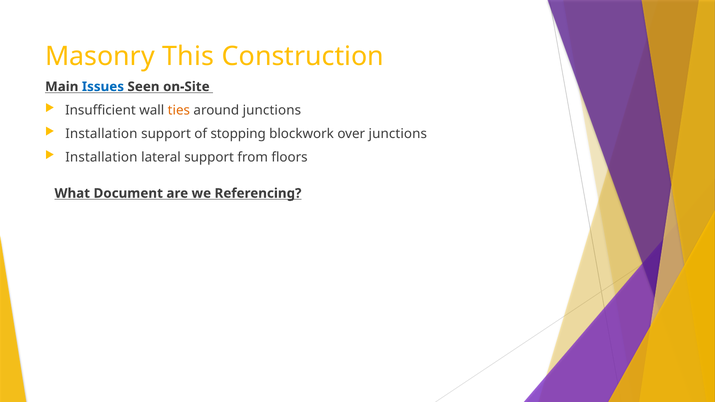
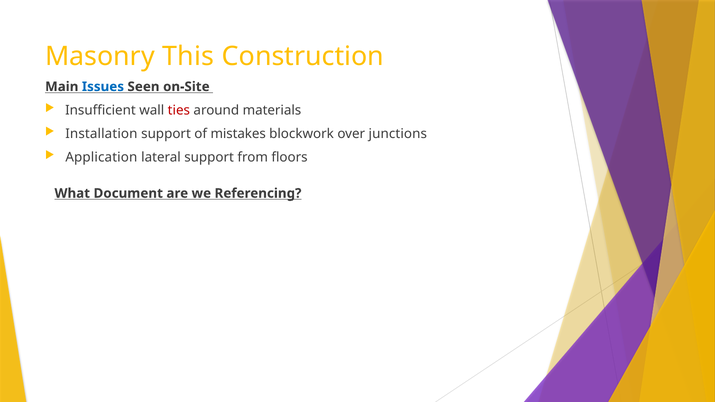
ties colour: orange -> red
around junctions: junctions -> materials
stopping: stopping -> mistakes
Installation at (101, 157): Installation -> Application
